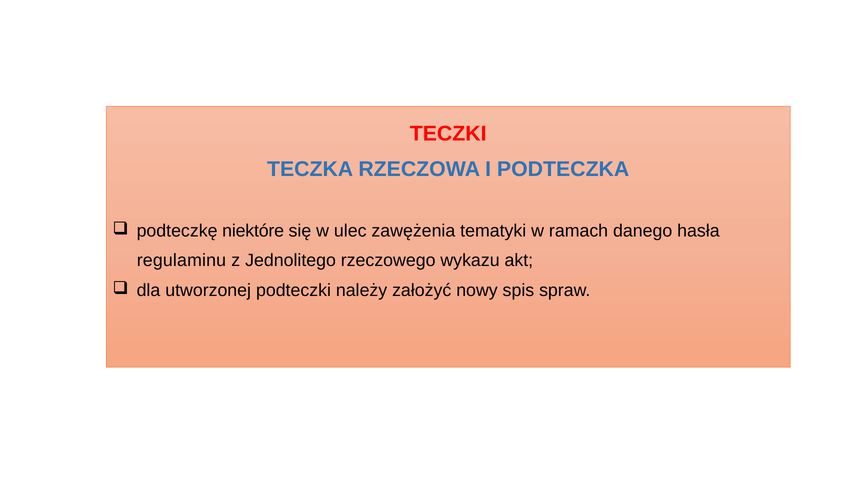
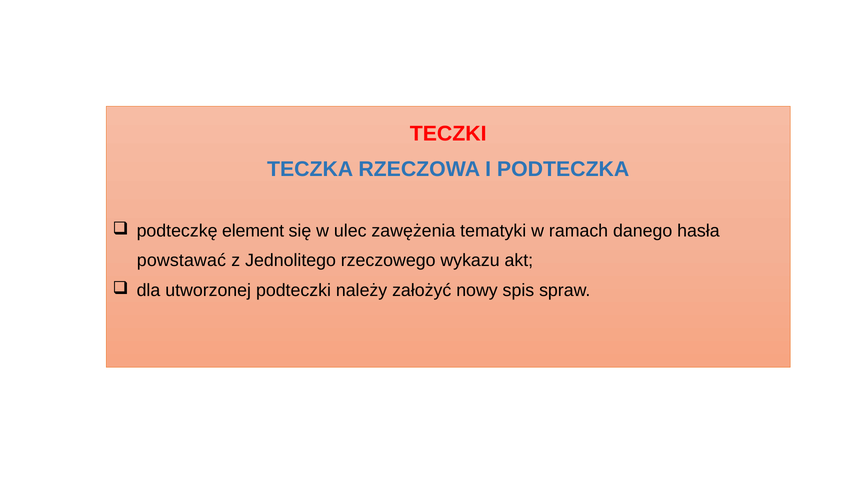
niektóre: niektóre -> element
regulaminu: regulaminu -> powstawać
